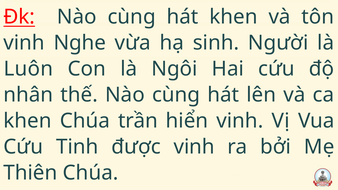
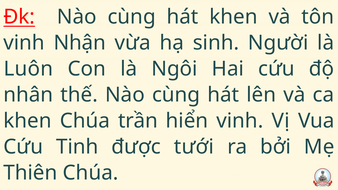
Nghe: Nghe -> Nhận
được vinh: vinh -> tưới
